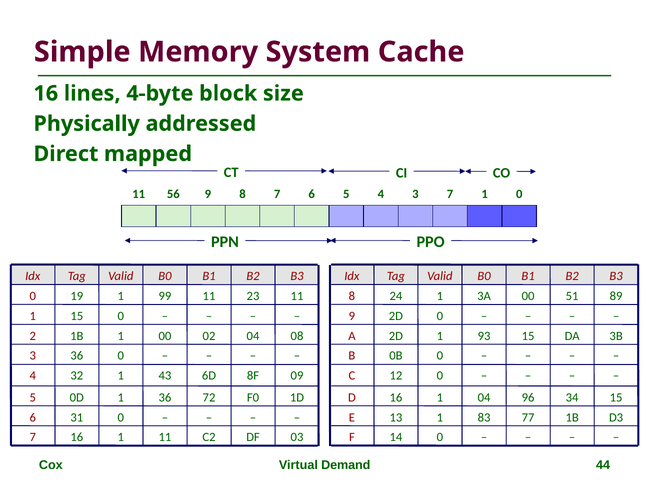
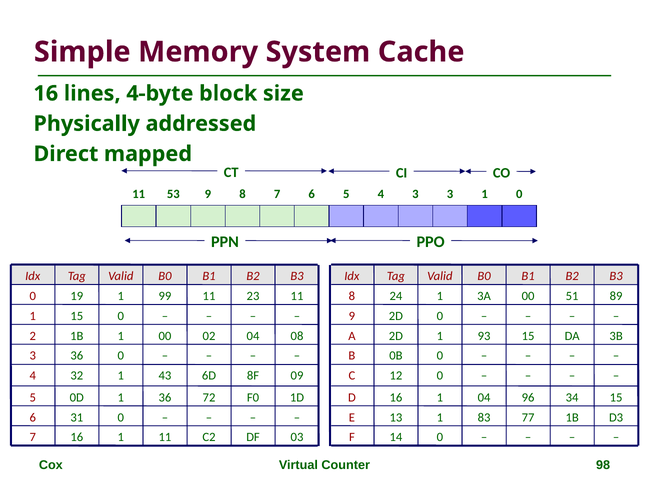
56: 56 -> 53
3 7: 7 -> 3
Demand: Demand -> Counter
44: 44 -> 98
